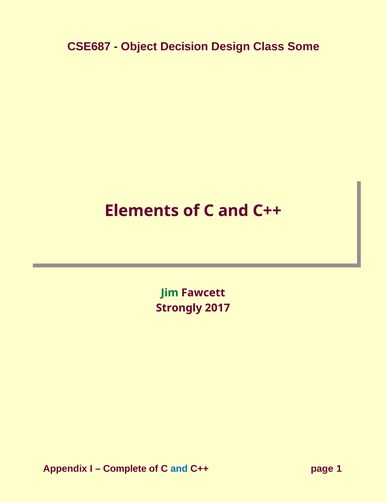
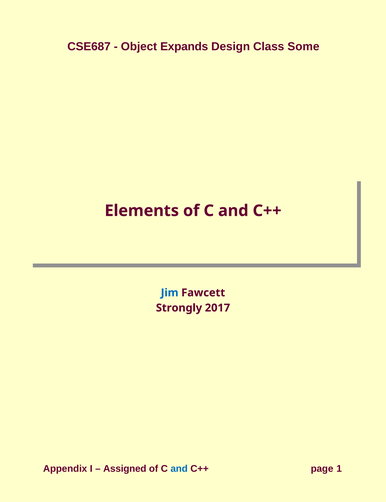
Decision: Decision -> Expands
Jim colour: green -> blue
Complete: Complete -> Assigned
